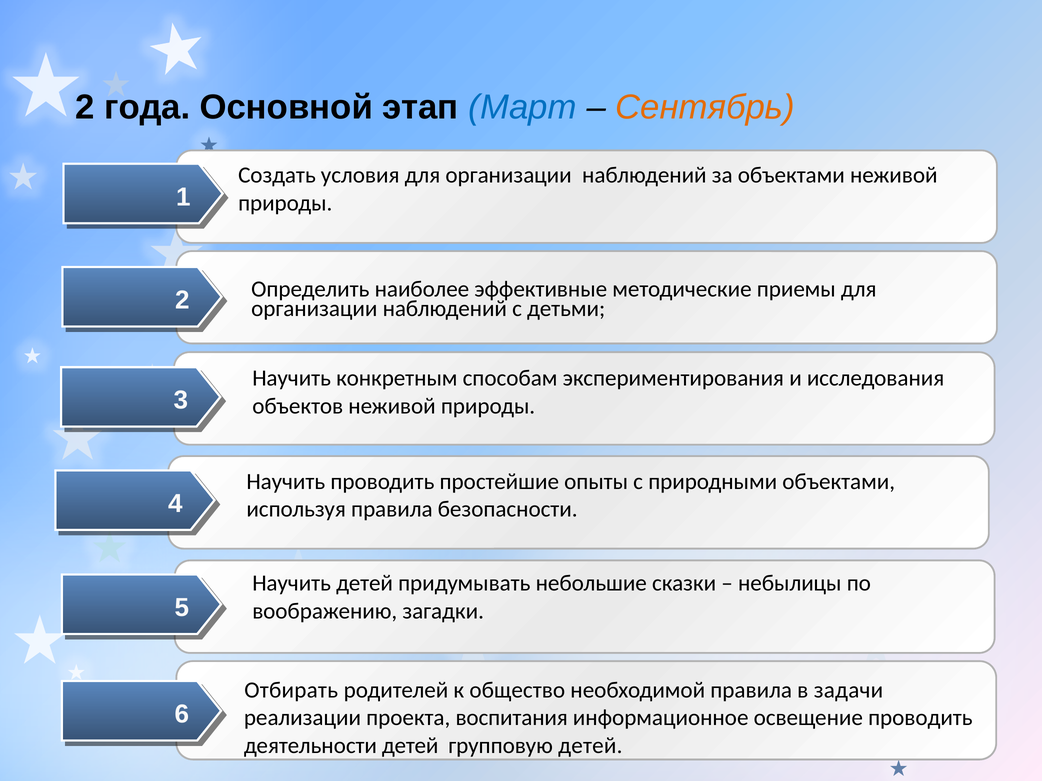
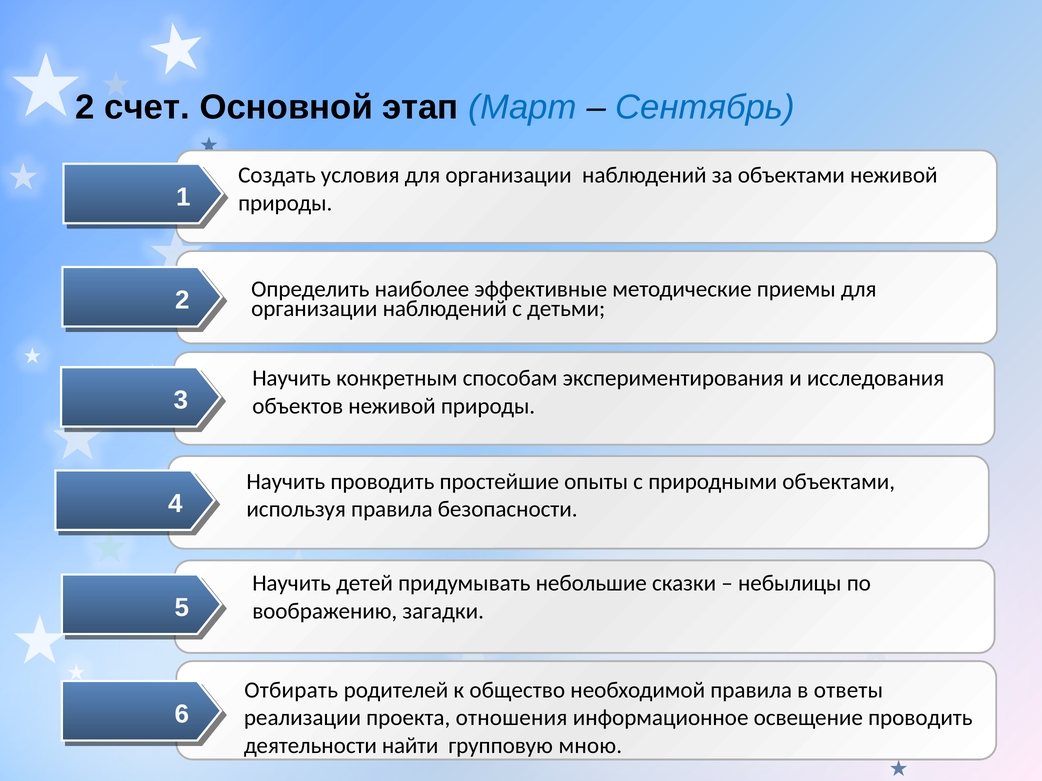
года: года -> счет
Сентябрь colour: orange -> blue
задачи: задачи -> ответы
воспитания: воспитания -> отношения
деятельности детей: детей -> найти
групповую детей: детей -> мною
